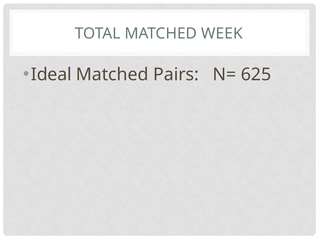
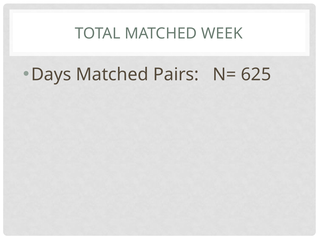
Ideal: Ideal -> Days
